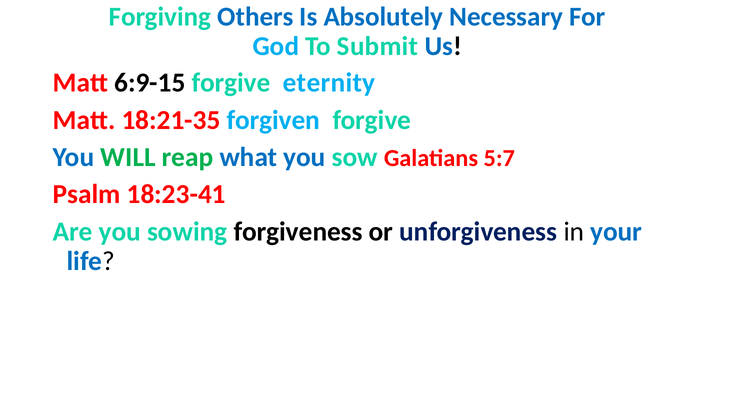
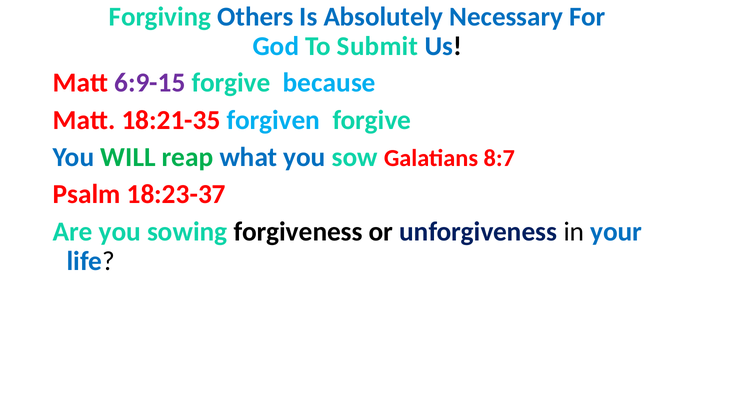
6:9-15 colour: black -> purple
eternity: eternity -> because
5:7: 5:7 -> 8:7
18:23-41: 18:23-41 -> 18:23-37
